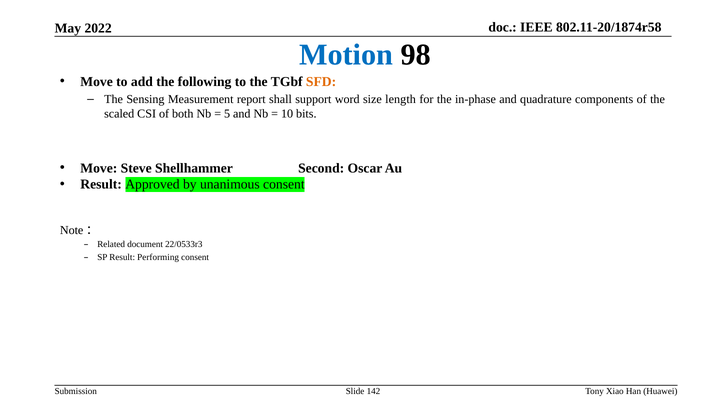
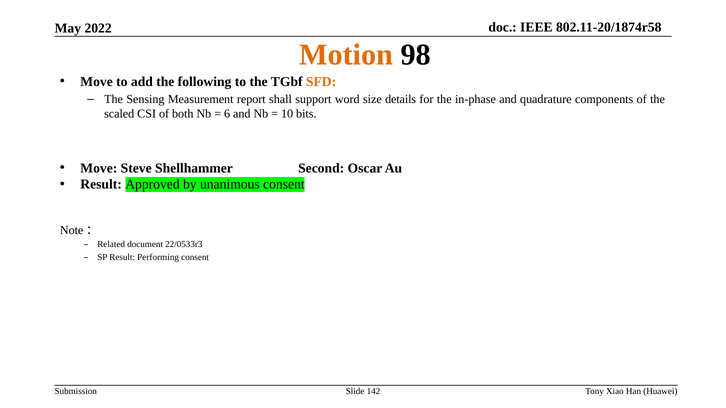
Motion colour: blue -> orange
length: length -> details
5: 5 -> 6
